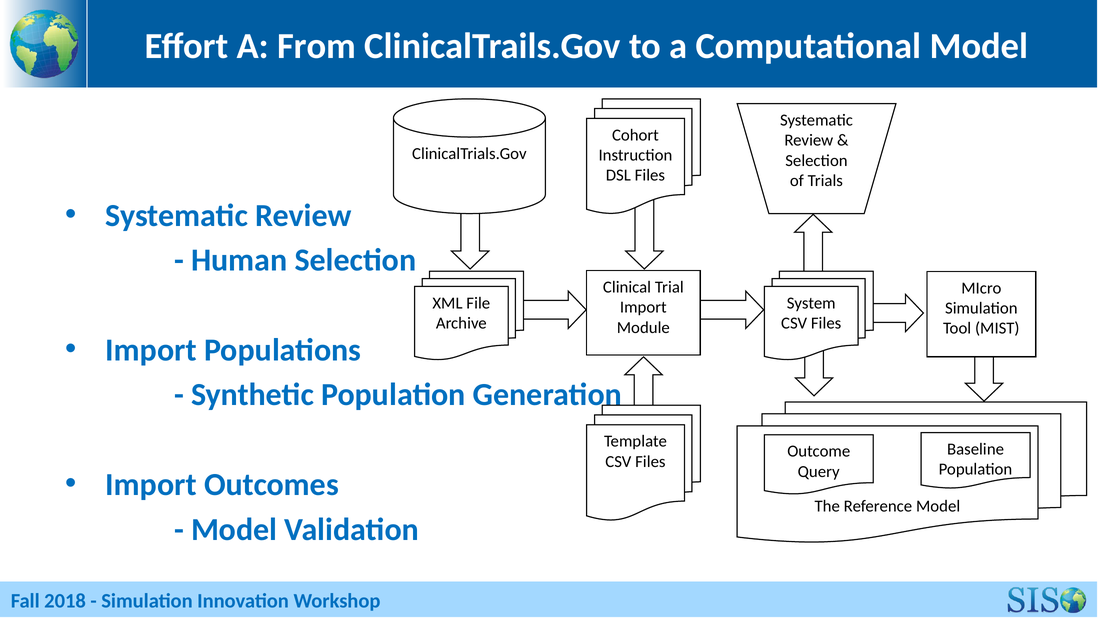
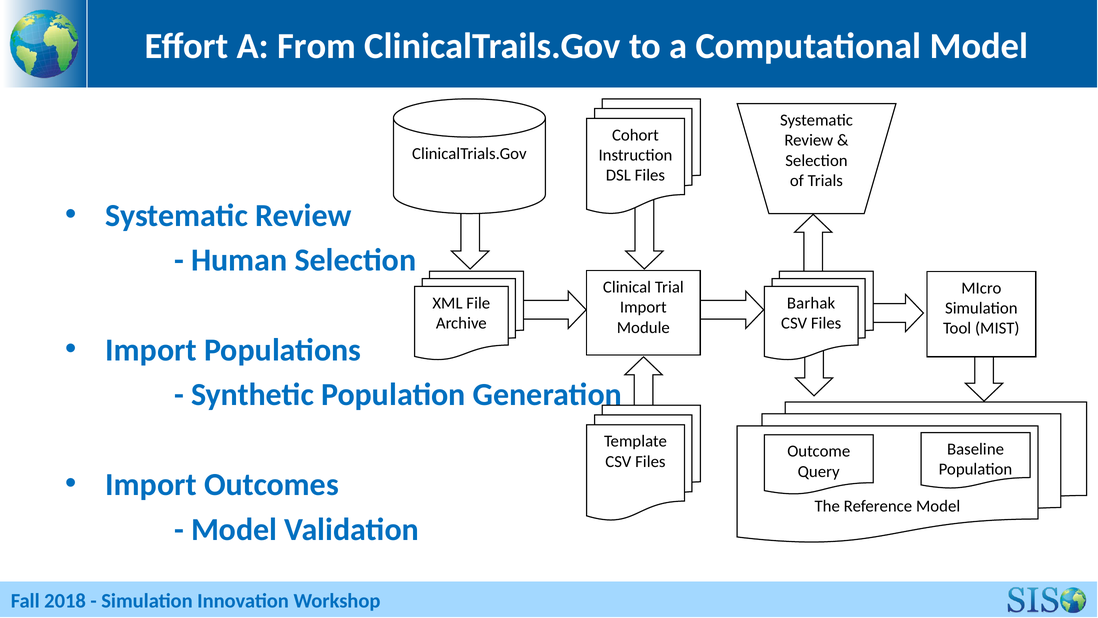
System: System -> Barhak
